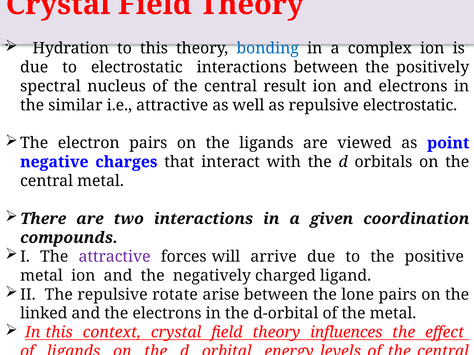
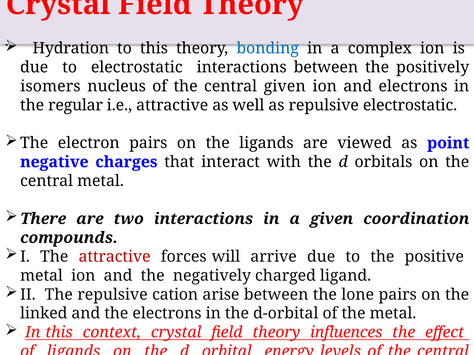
spectral: spectral -> isomers
central result: result -> given
similar: similar -> regular
attractive at (115, 257) colour: purple -> red
rotate: rotate -> cation
